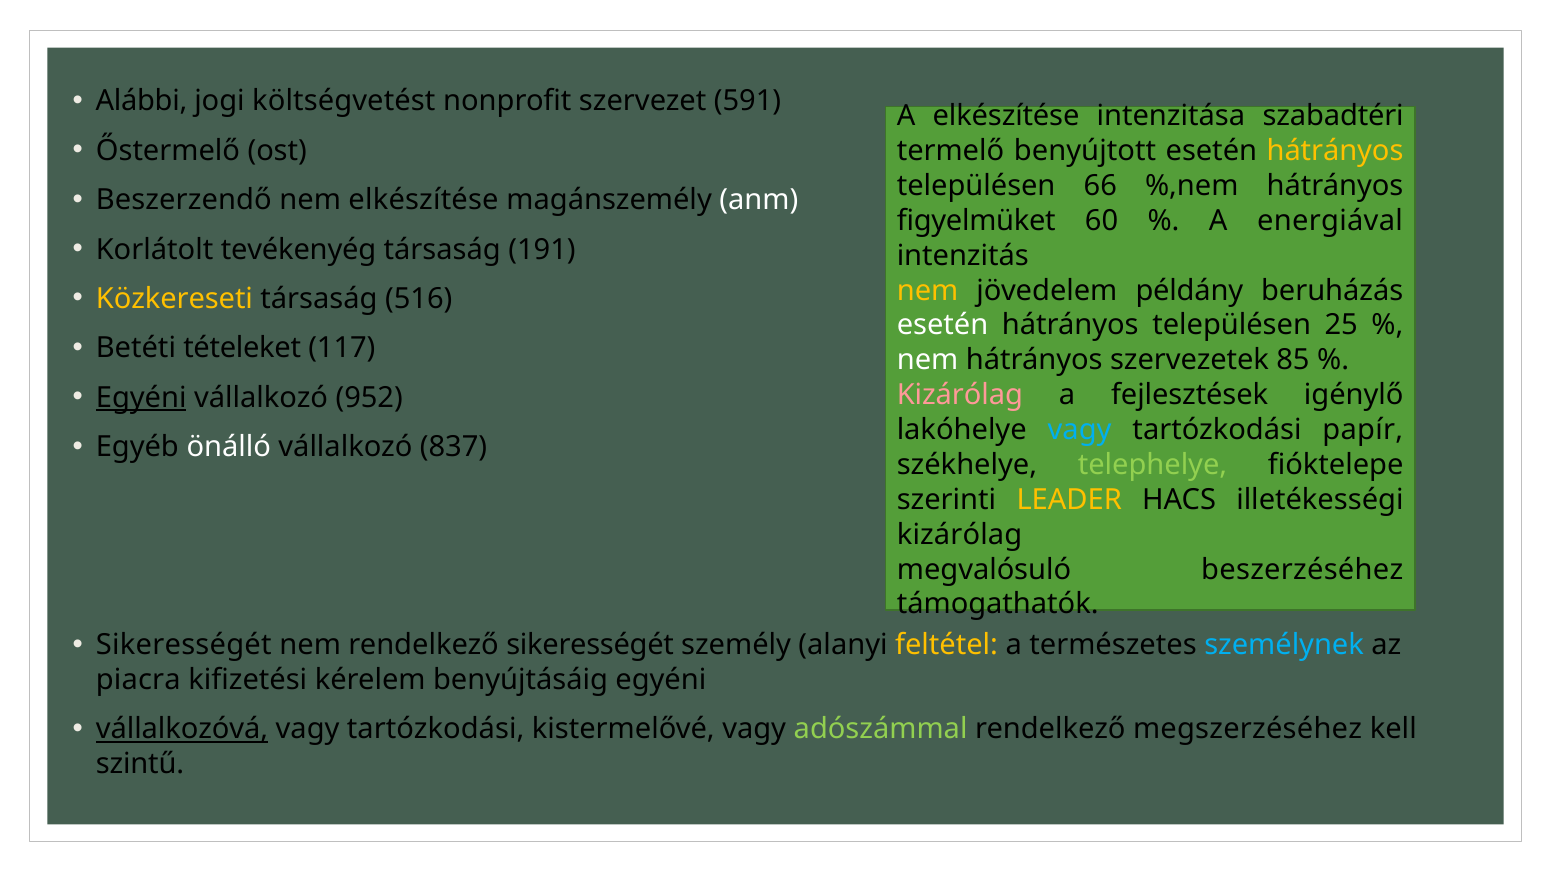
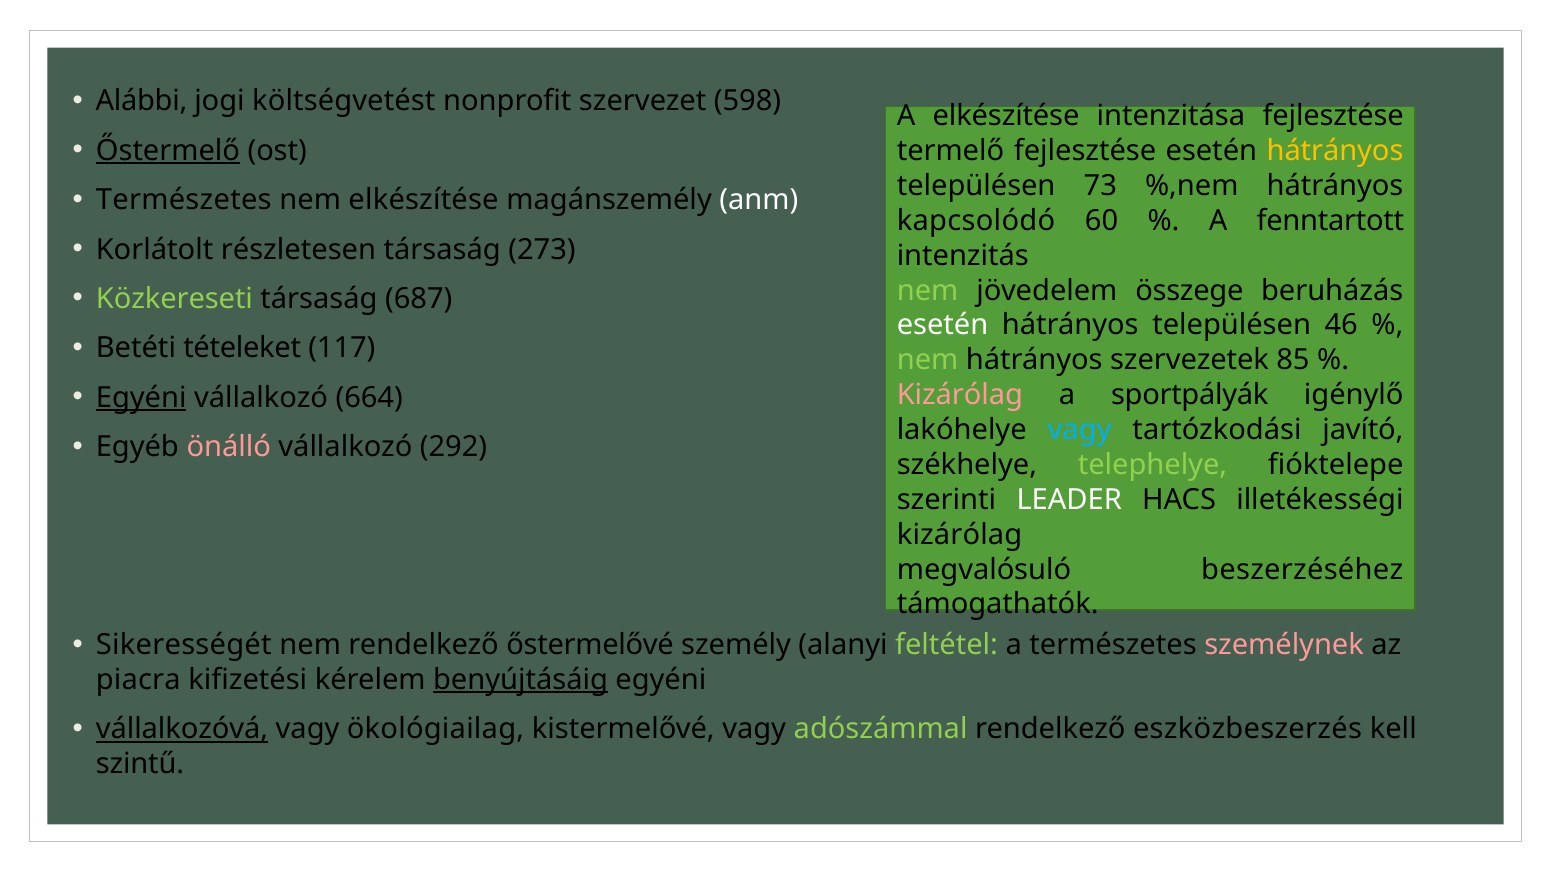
591: 591 -> 598
intenzitása szabadtéri: szabadtéri -> fejlesztése
Őstermelő underline: none -> present
termelő benyújtott: benyújtott -> fejlesztése
66: 66 -> 73
Beszerzendő at (184, 200): Beszerzendő -> Természetes
figyelmüket: figyelmüket -> kapcsolódó
energiával: energiával -> fenntartott
tevékenyég: tevékenyég -> részletesen
191: 191 -> 273
nem at (928, 291) colour: yellow -> light green
példány: példány -> összege
Közkereseti colour: yellow -> light green
516: 516 -> 687
25: 25 -> 46
nem at (928, 360) colour: white -> light green
952: 952 -> 664
fejlesztések: fejlesztések -> sportpályák
papír: papír -> javító
önálló colour: white -> pink
837: 837 -> 292
LEADER colour: yellow -> white
rendelkező sikerességét: sikerességét -> őstermelővé
feltétel colour: yellow -> light green
személynek colour: light blue -> pink
benyújtásáig underline: none -> present
tartózkodási at (436, 730): tartózkodási -> ökológiailag
megszerzéséhez: megszerzéséhez -> eszközbeszerzés
